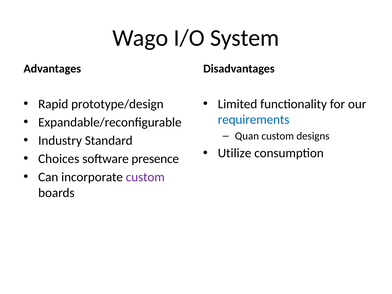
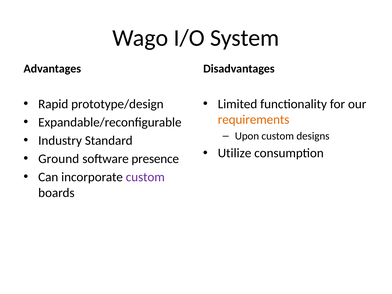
requirements colour: blue -> orange
Quan: Quan -> Upon
Choices: Choices -> Ground
